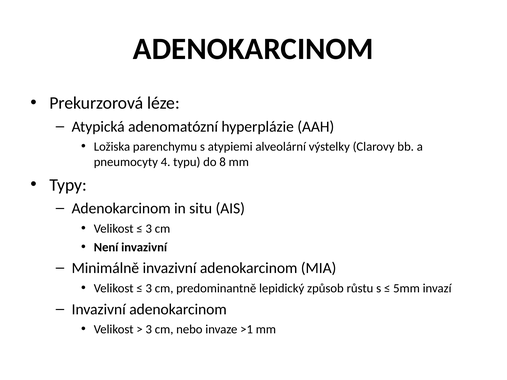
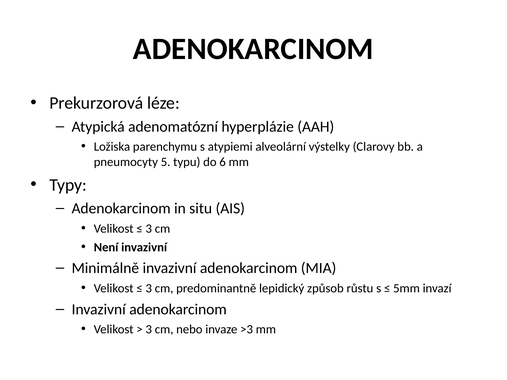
4: 4 -> 5
8: 8 -> 6
>1: >1 -> >3
